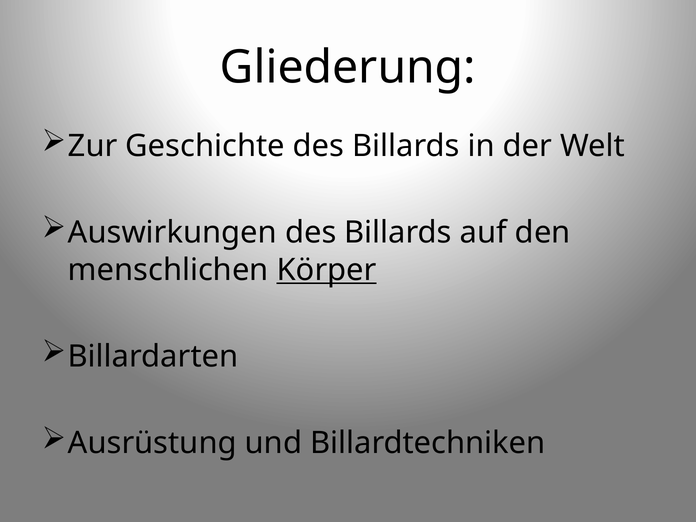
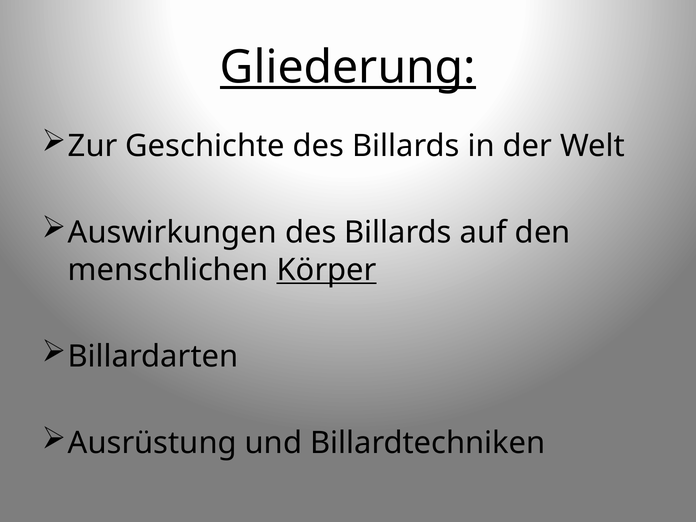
Gliederung underline: none -> present
